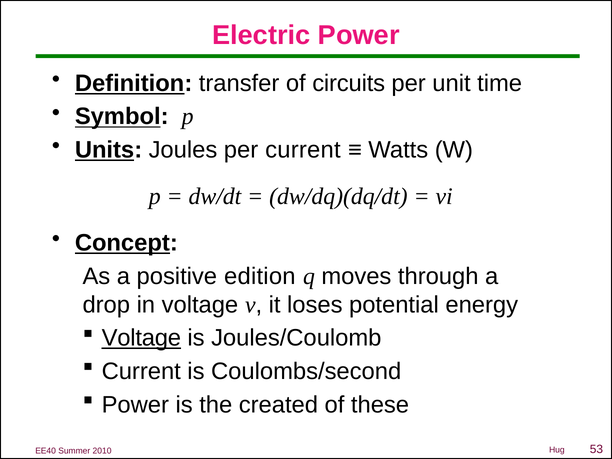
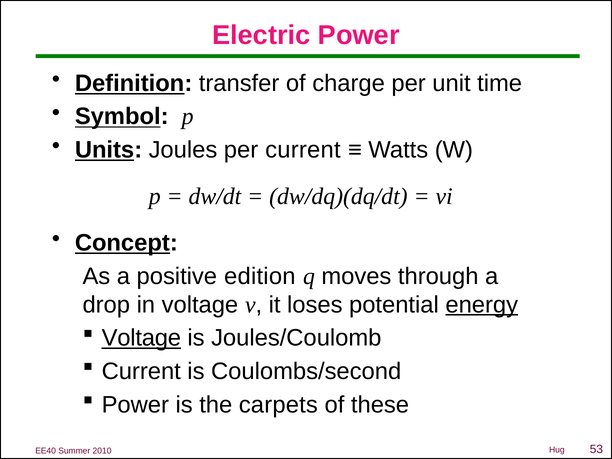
circuits: circuits -> charge
energy underline: none -> present
created: created -> carpets
